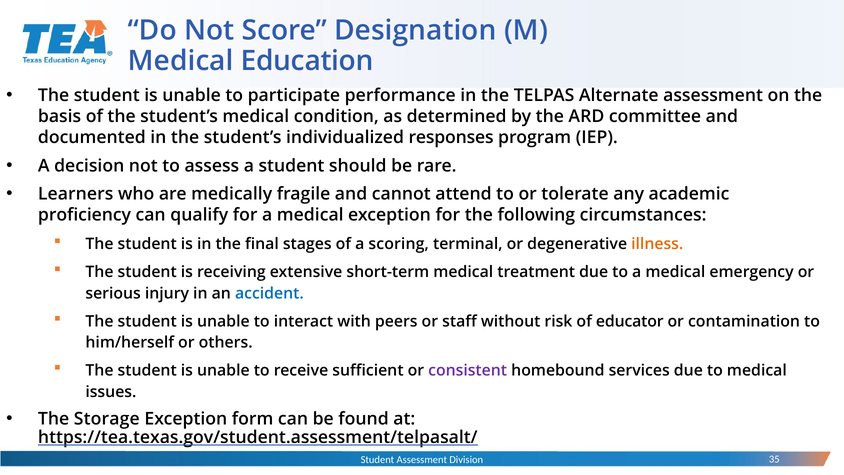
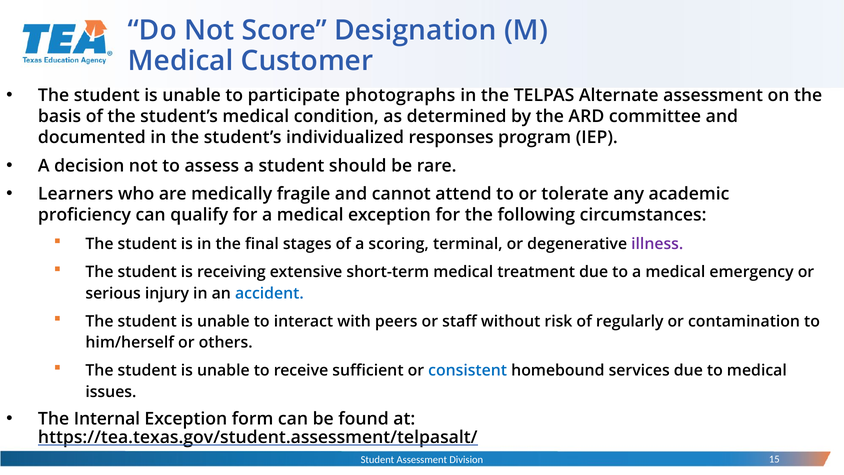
Education: Education -> Customer
performance: performance -> photographs
illness colour: orange -> purple
educator: educator -> regularly
consistent colour: purple -> blue
Storage: Storage -> Internal
35: 35 -> 15
